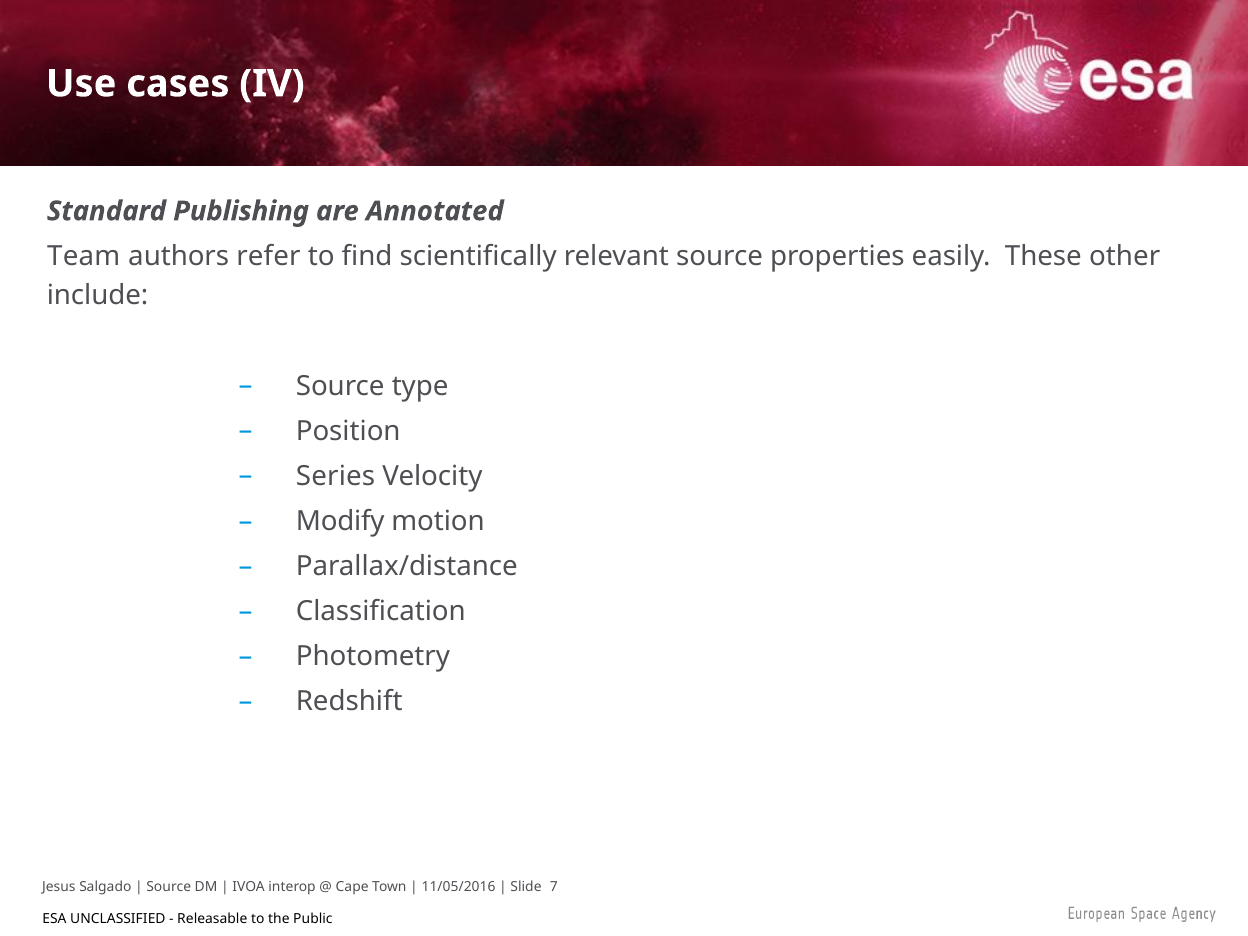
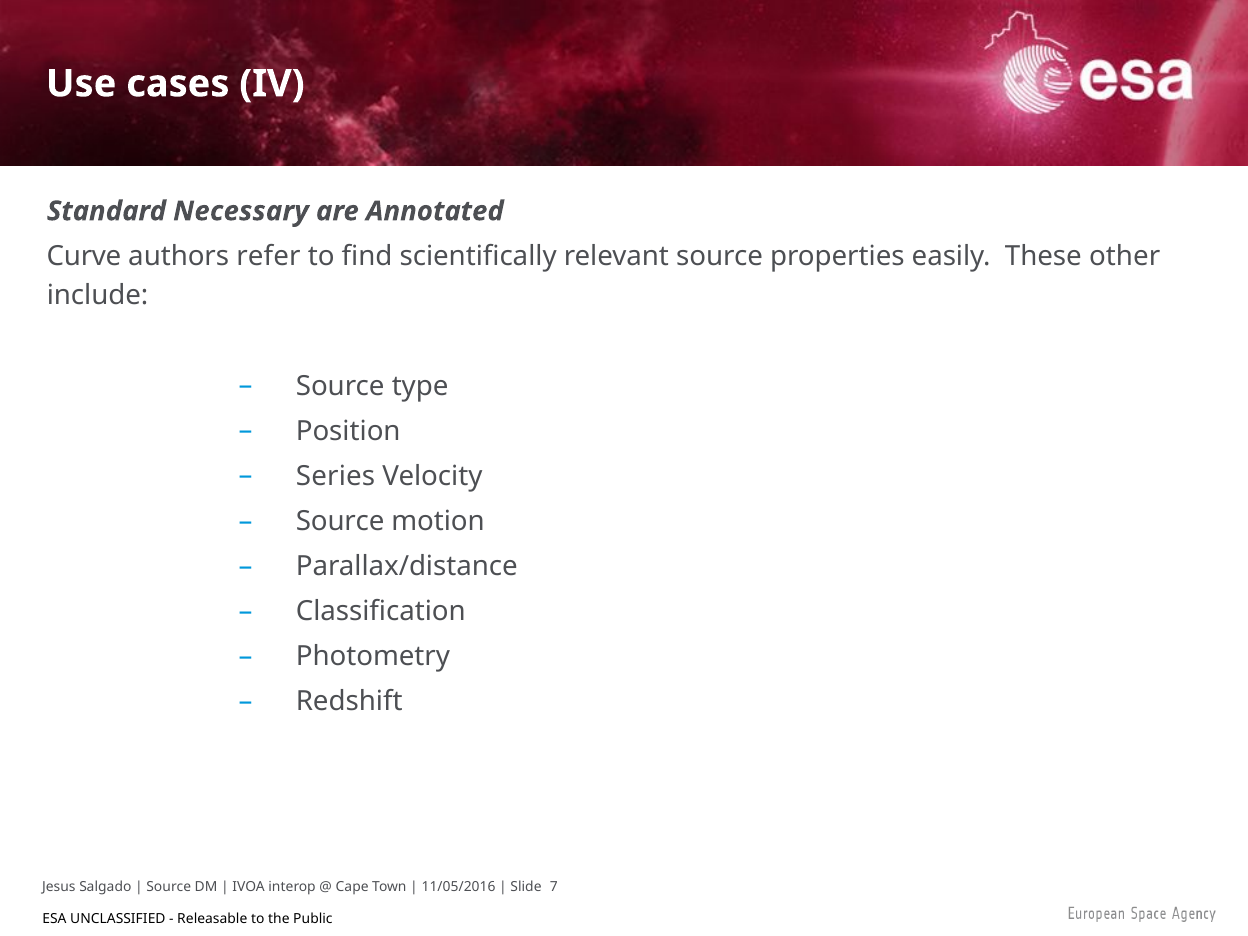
Publishing: Publishing -> Necessary
Team: Team -> Curve
Modify at (340, 521): Modify -> Source
